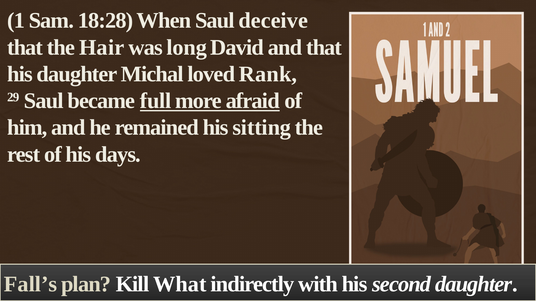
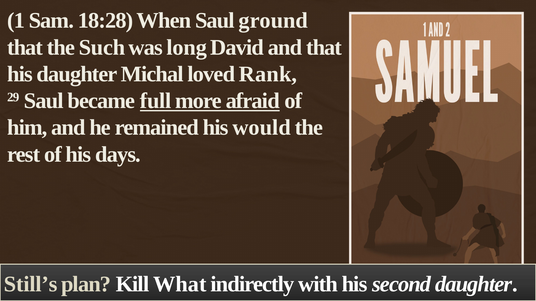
deceive: deceive -> ground
Hair: Hair -> Such
sitting: sitting -> would
Fall’s: Fall’s -> Still’s
